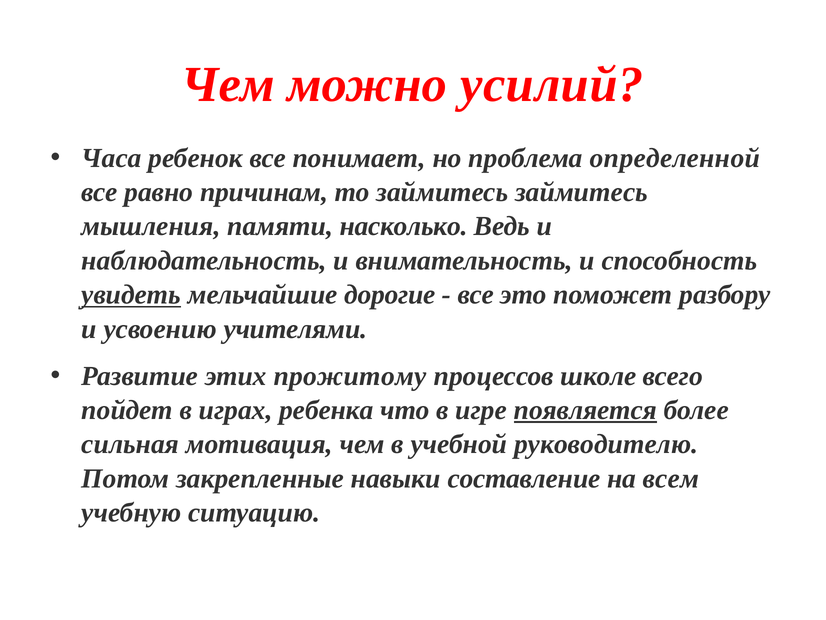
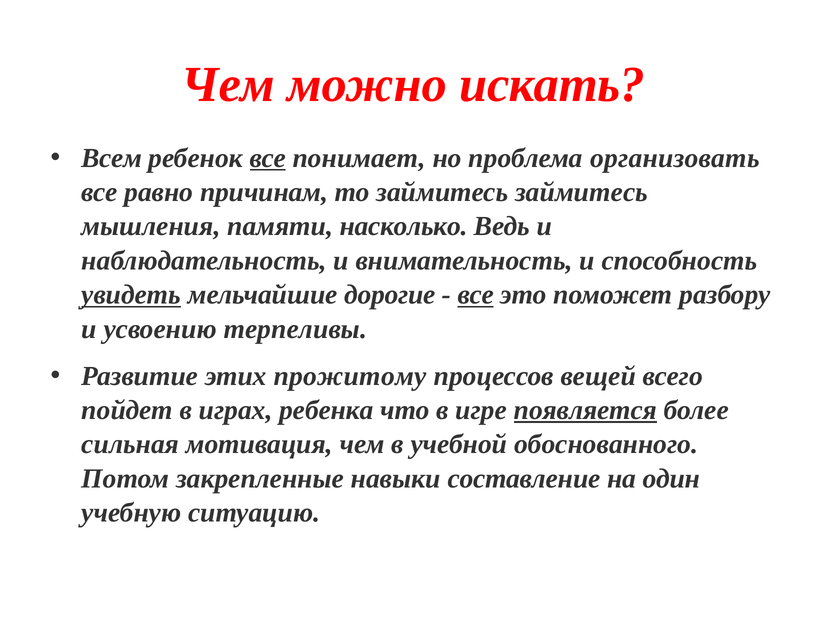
усилий: усилий -> искать
Часа: Часа -> Всем
все at (268, 158) underline: none -> present
определенной: определенной -> организовать
все at (476, 295) underline: none -> present
учителями: учителями -> терпеливы
школе: школе -> вещей
руководителю: руководителю -> обоснованного
всем: всем -> один
